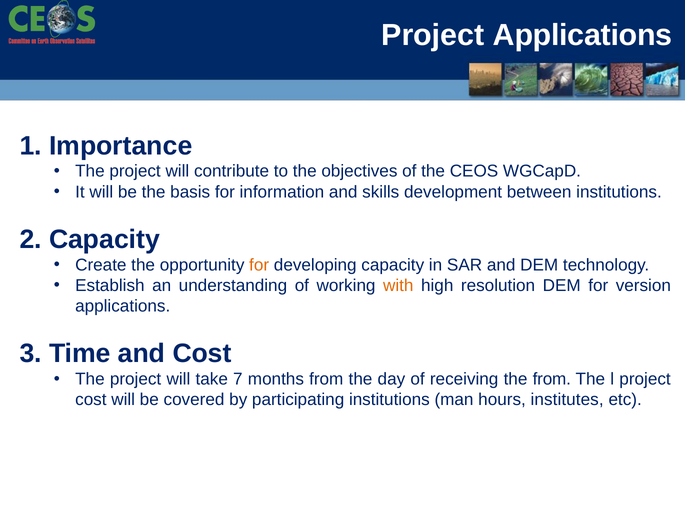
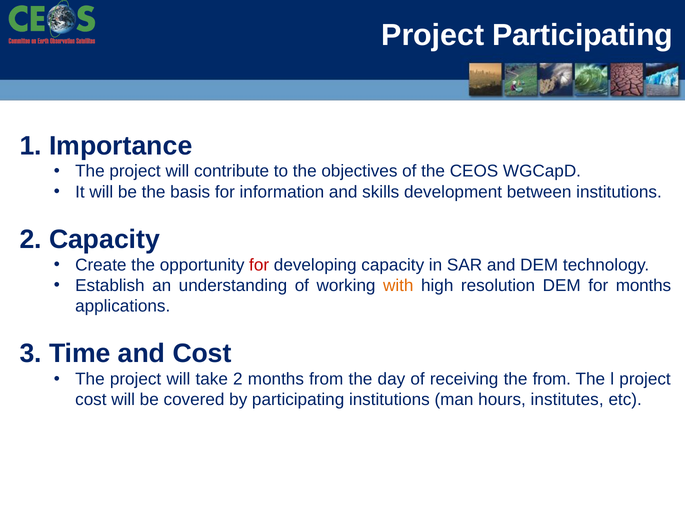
Project Applications: Applications -> Participating
for at (259, 265) colour: orange -> red
for version: version -> months
take 7: 7 -> 2
